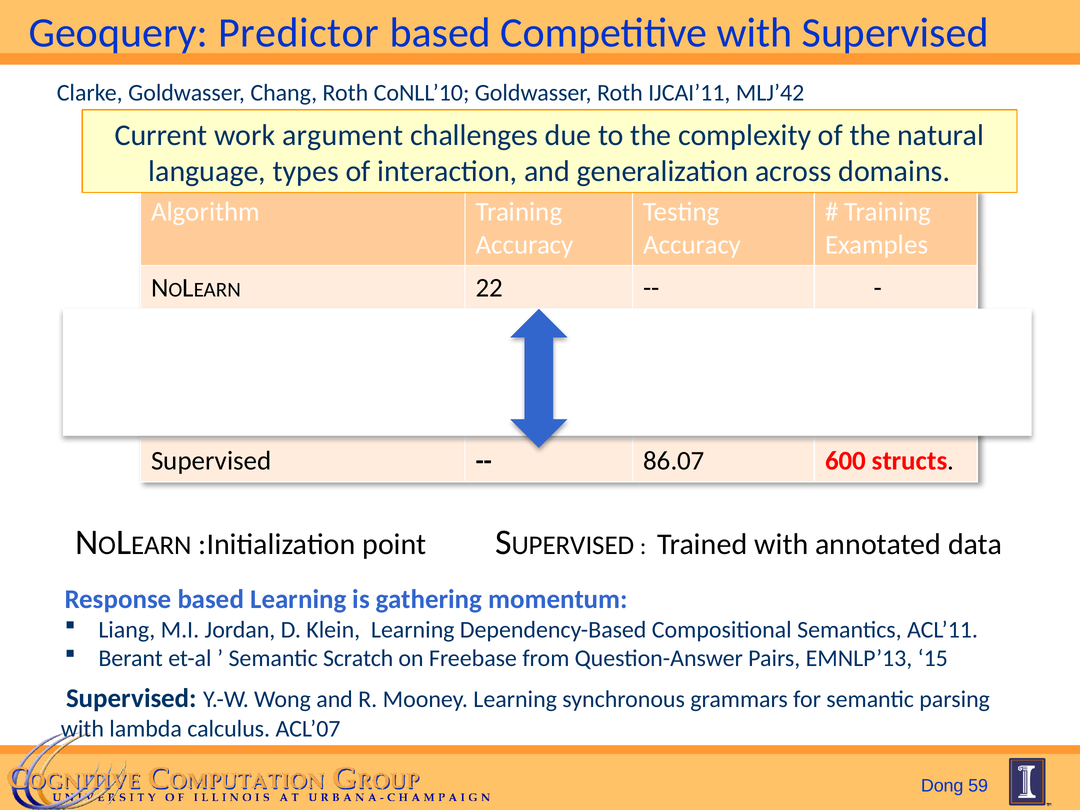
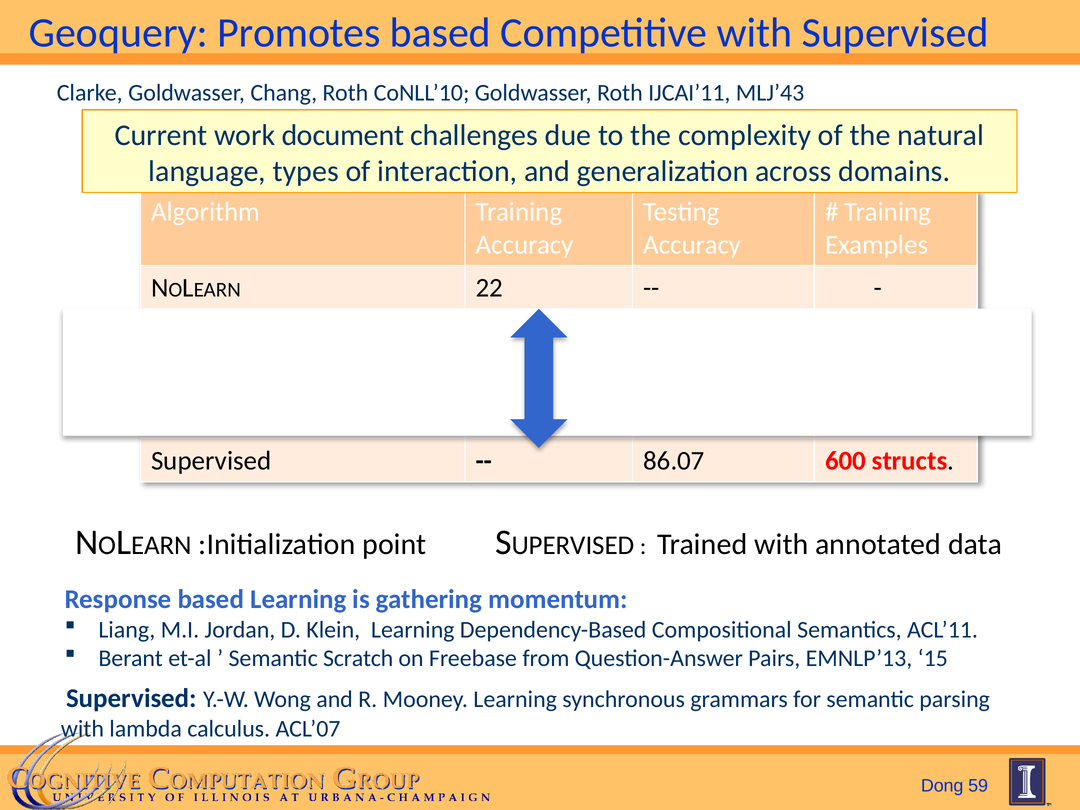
Predictor: Predictor -> Promotes
MLJ’42: MLJ’42 -> MLJ’43
argument: argument -> document
